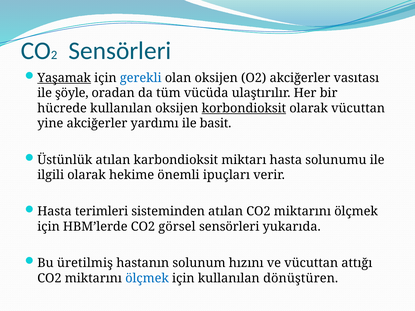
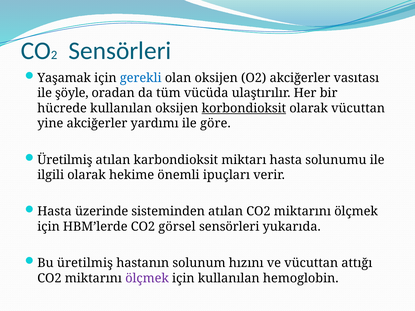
Yaşamak underline: present -> none
basit: basit -> göre
Üstünlük at (65, 160): Üstünlük -> Üretilmiş
terimleri: terimleri -> üzerinde
ölçmek at (147, 278) colour: blue -> purple
dönüştüren: dönüştüren -> hemoglobin
